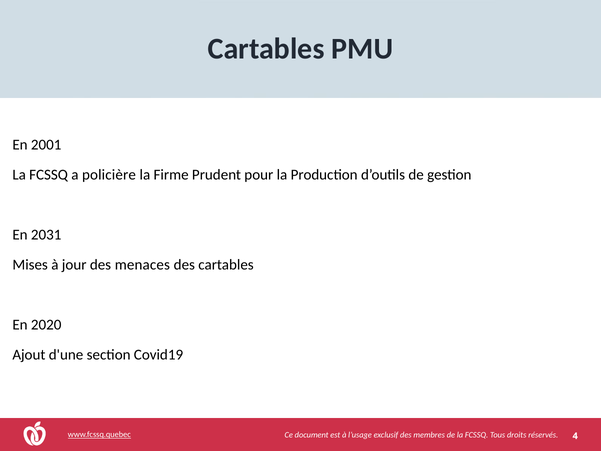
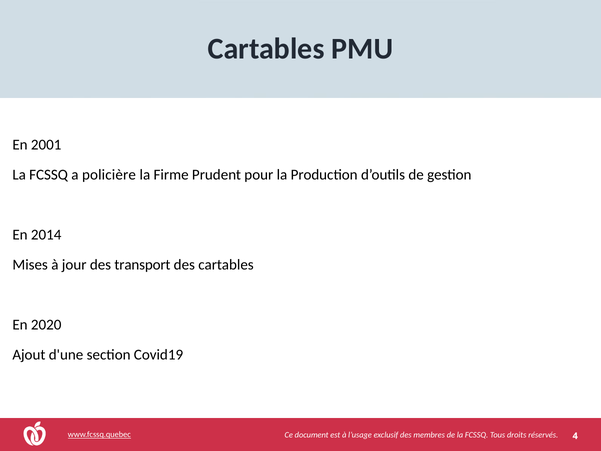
2031: 2031 -> 2014
menaces: menaces -> transport
